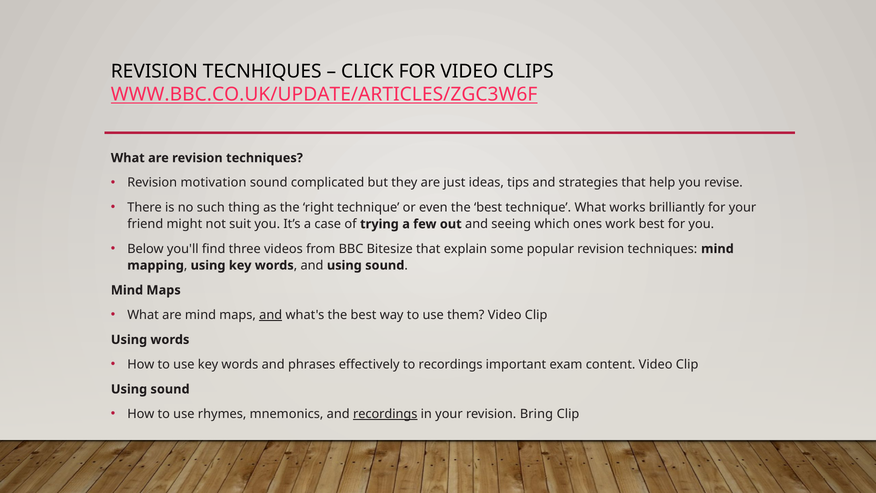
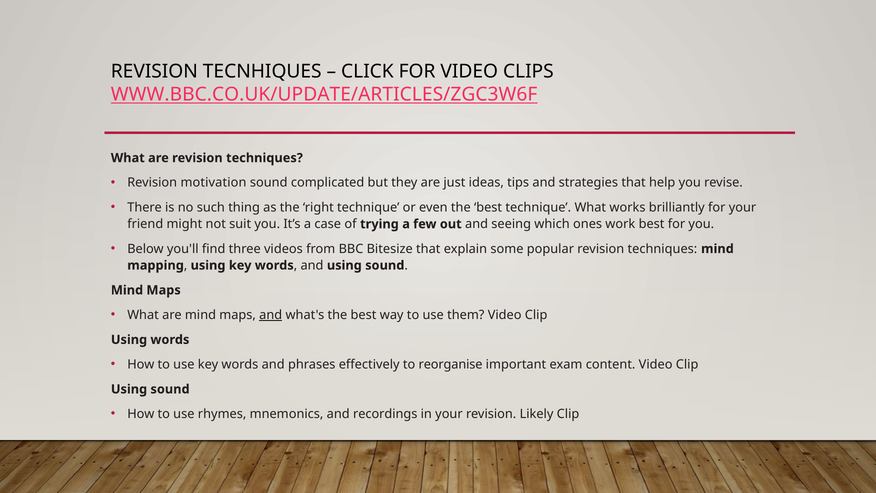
to recordings: recordings -> reorganise
recordings at (385, 414) underline: present -> none
Bring: Bring -> Likely
